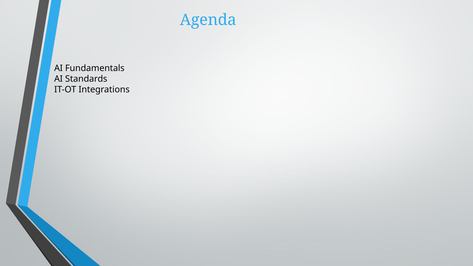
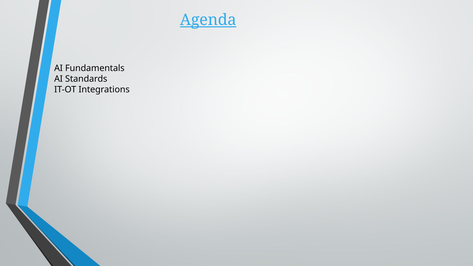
Agenda underline: none -> present
